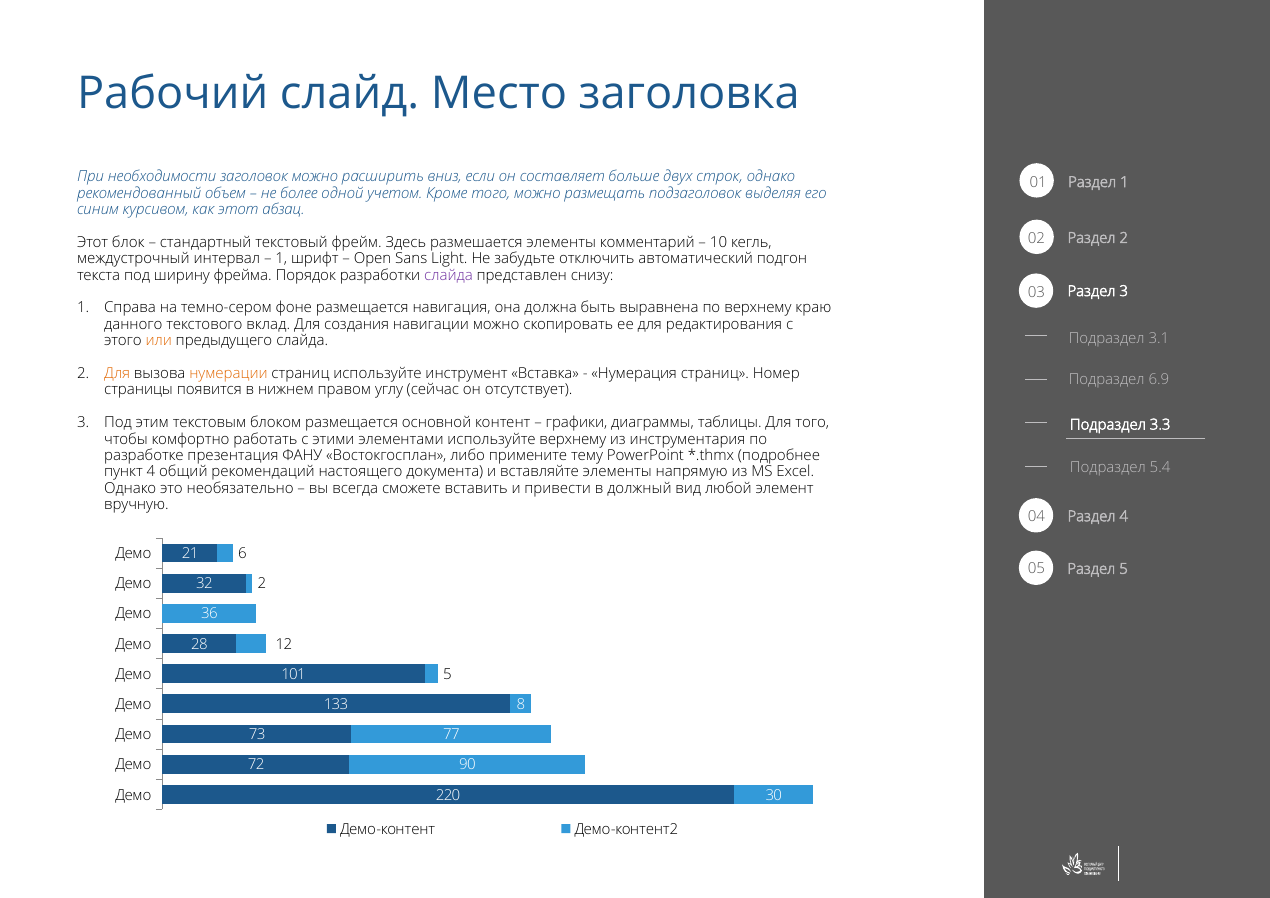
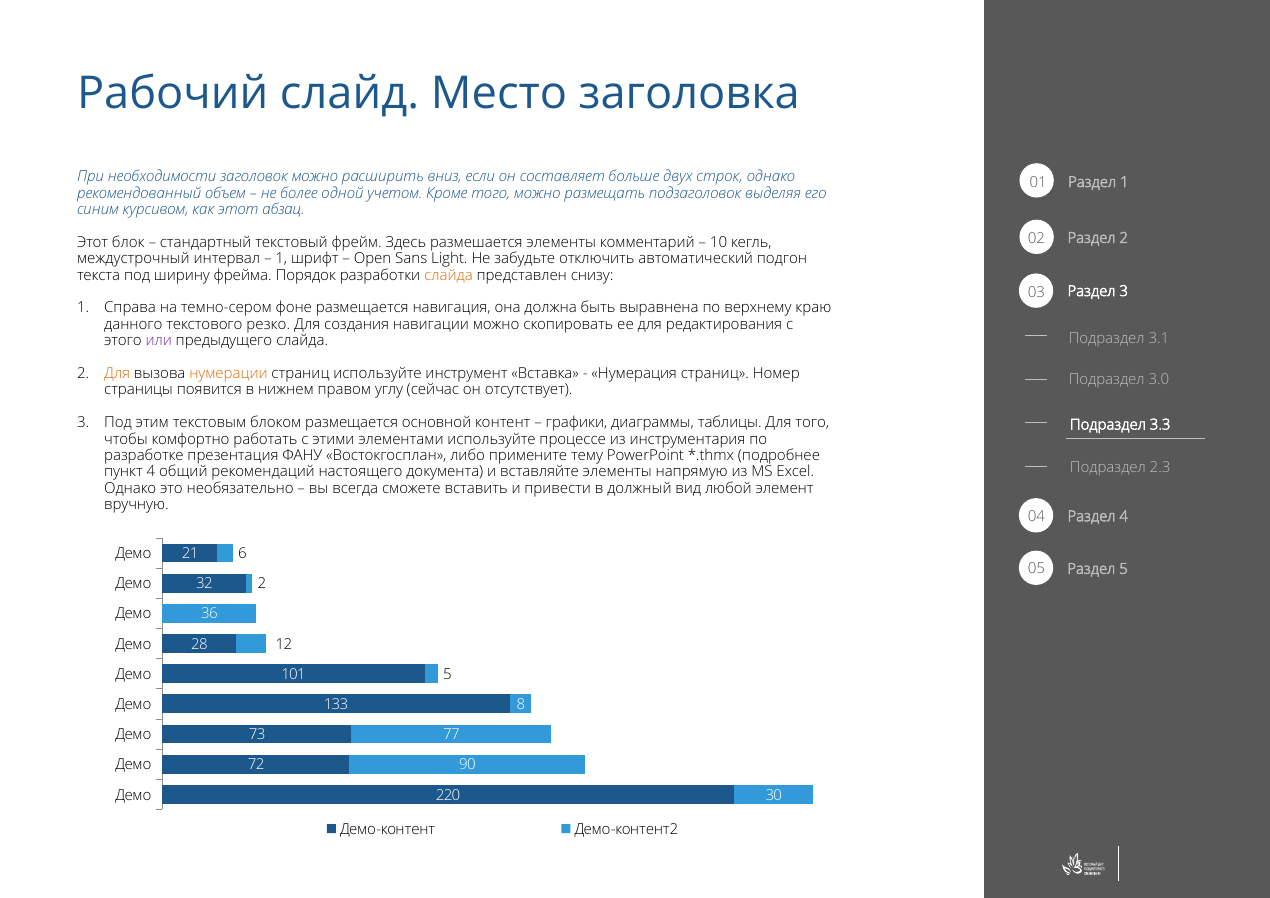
слайда at (449, 275) colour: purple -> orange
вклад: вклад -> резко
или colour: orange -> purple
6.9: 6.9 -> 3.0
используйте верхнему: верхнему -> процессе
5.4: 5.4 -> 2.3
